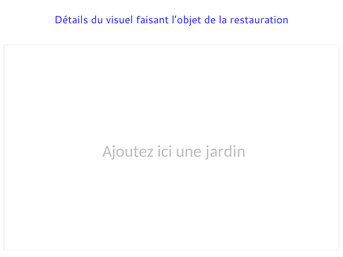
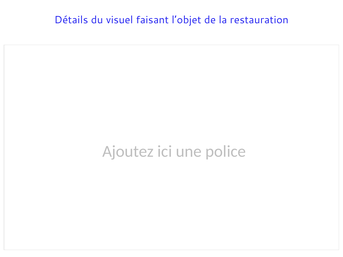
jardin: jardin -> police
